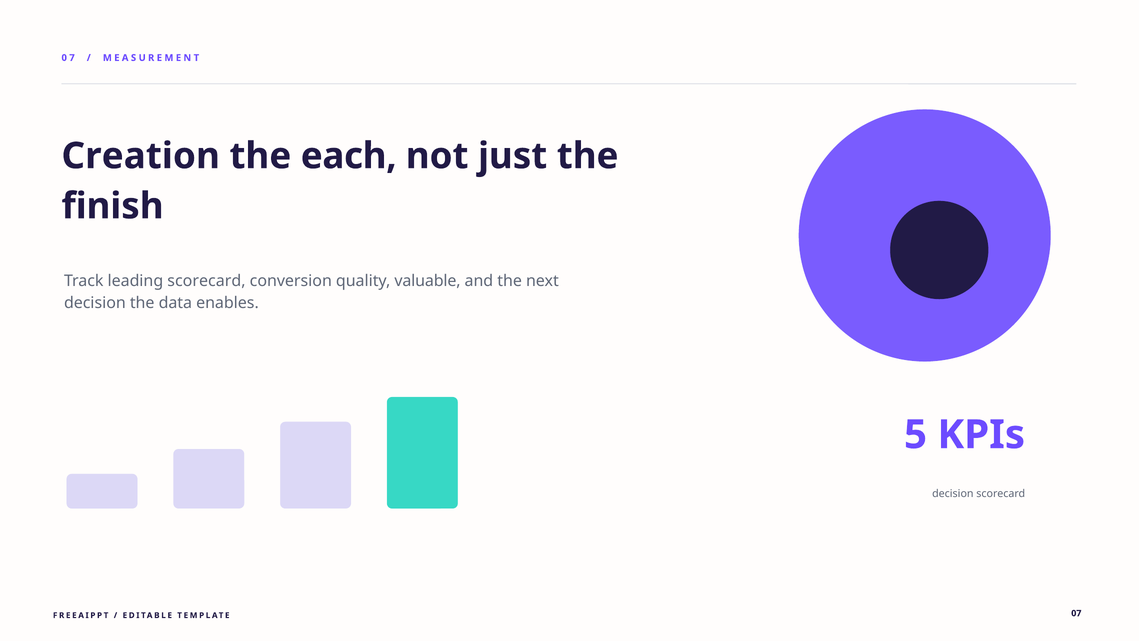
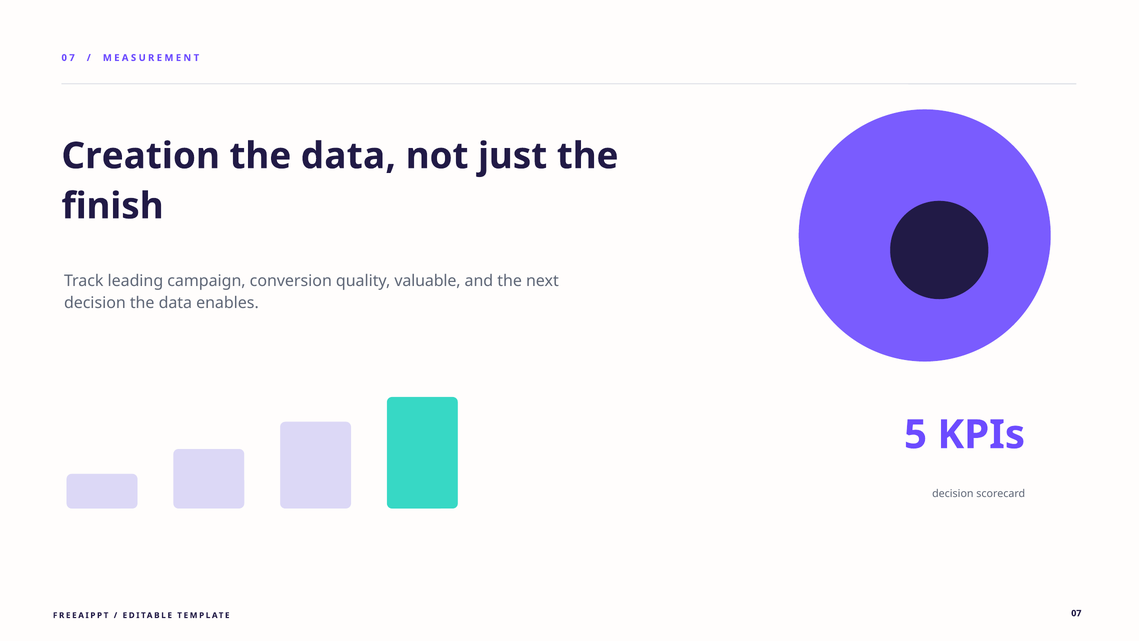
each at (349, 156): each -> data
leading scorecard: scorecard -> campaign
